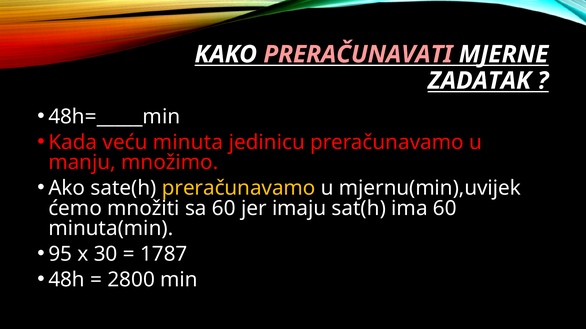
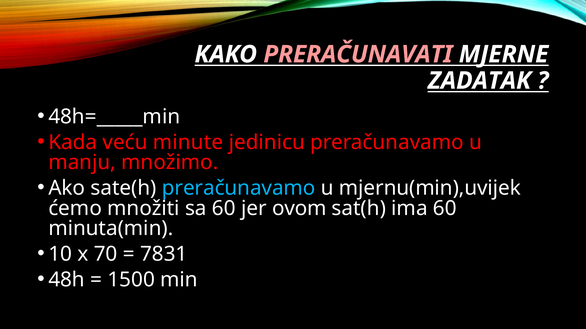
minuta: minuta -> minute
preračunavamo at (239, 188) colour: yellow -> light blue
imaju: imaju -> ovom
95: 95 -> 10
30: 30 -> 70
1787: 1787 -> 7831
2800: 2800 -> 1500
